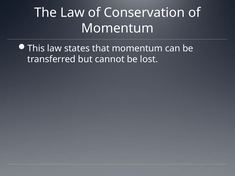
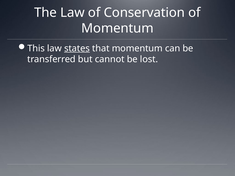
states underline: none -> present
